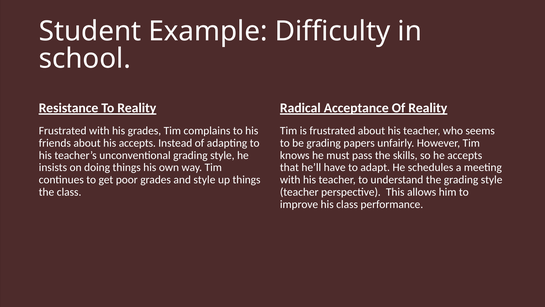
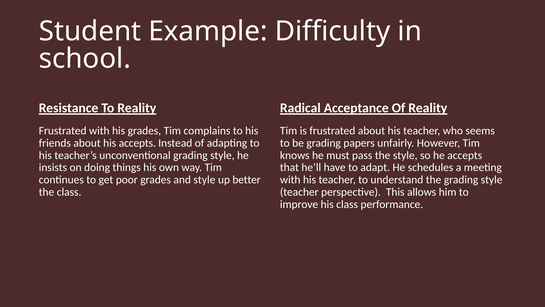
the skills: skills -> style
up things: things -> better
